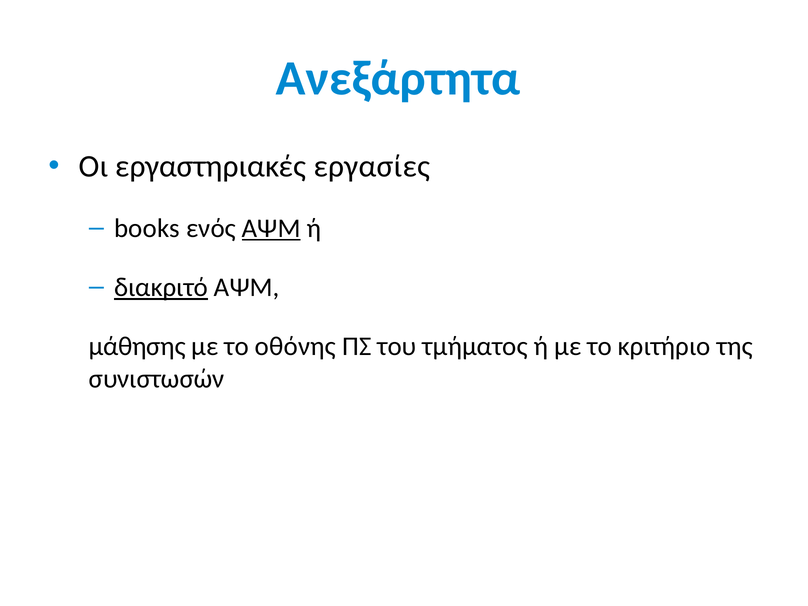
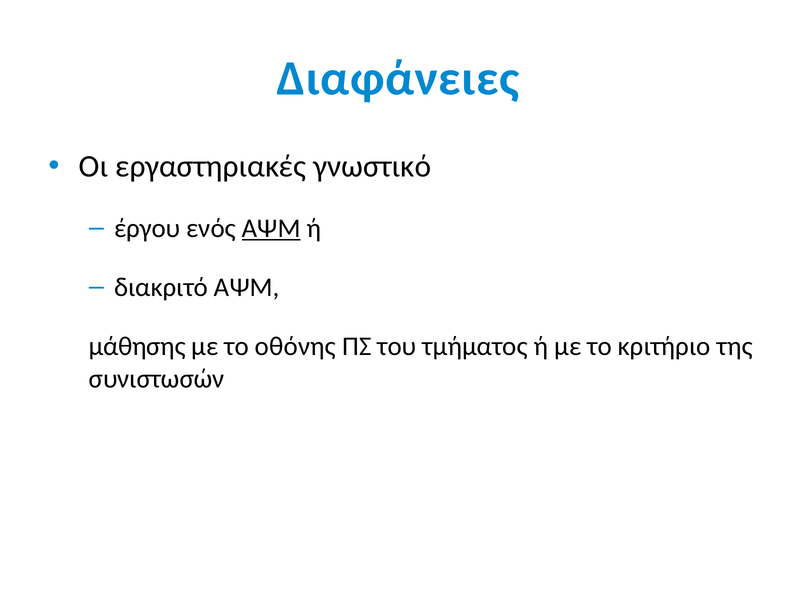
Ανεξάρτητα: Ανεξάρτητα -> Διαφάνειες
εργασίες: εργασίες -> γνωστικό
books: books -> έργου
διακριτό underline: present -> none
